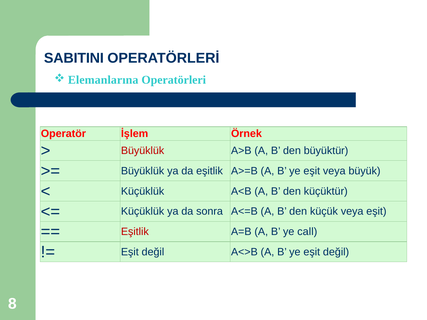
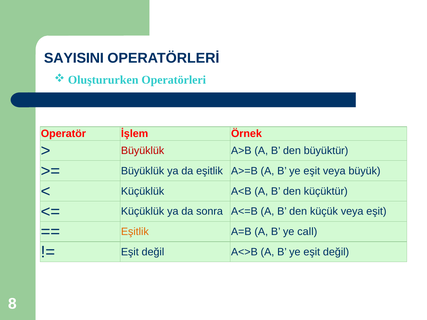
SABITINI: SABITINI -> SAYISINI
Elemanlarına: Elemanlarına -> Oluştururken
Eşitlik at (135, 232) colour: red -> orange
